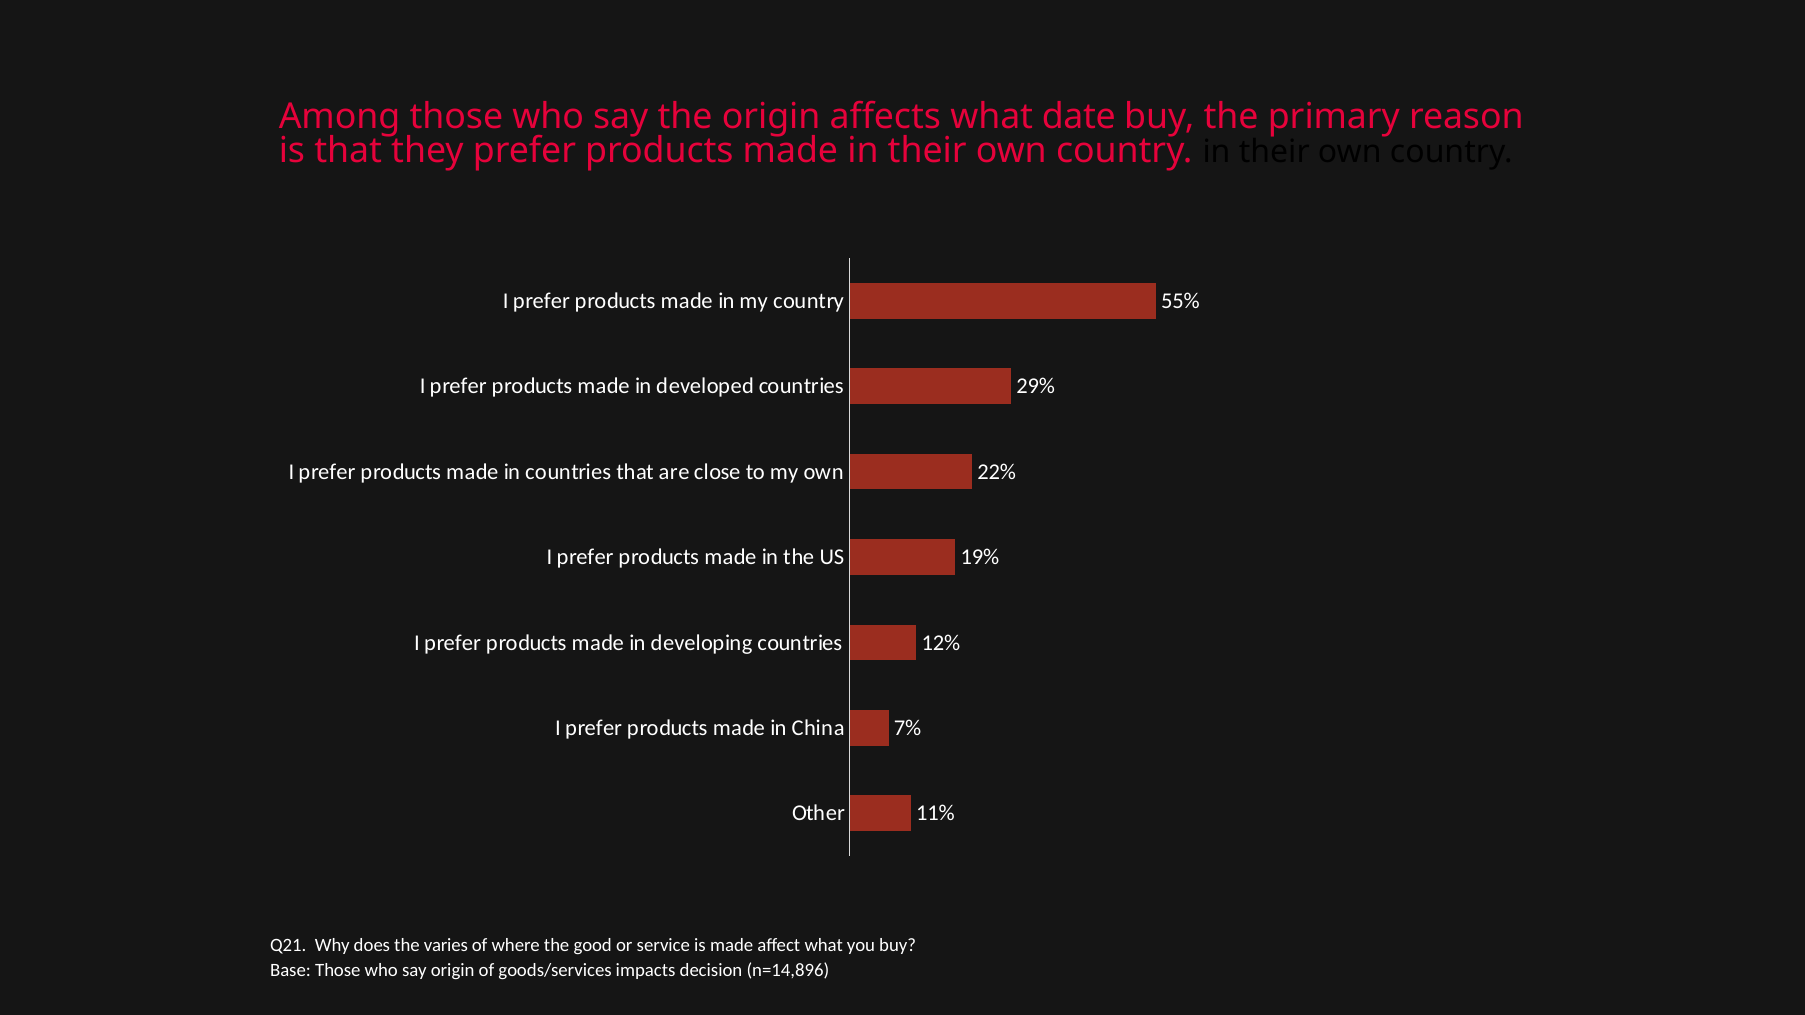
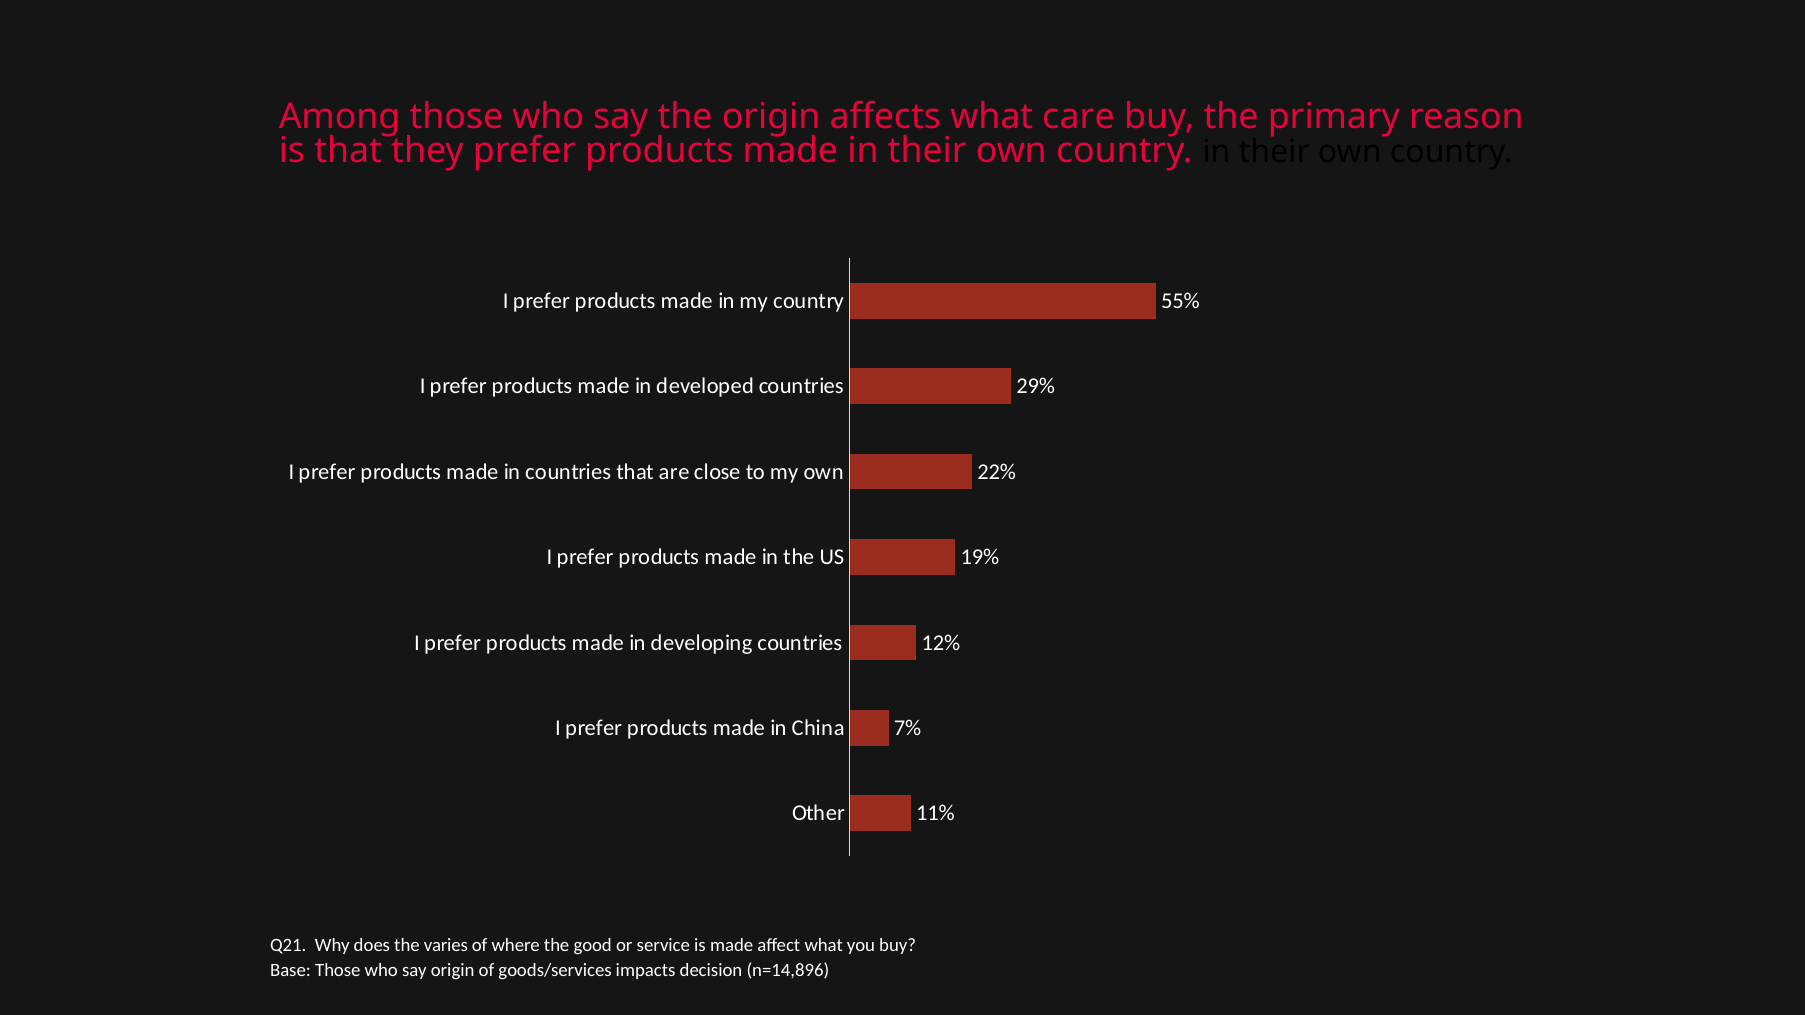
date: date -> care
